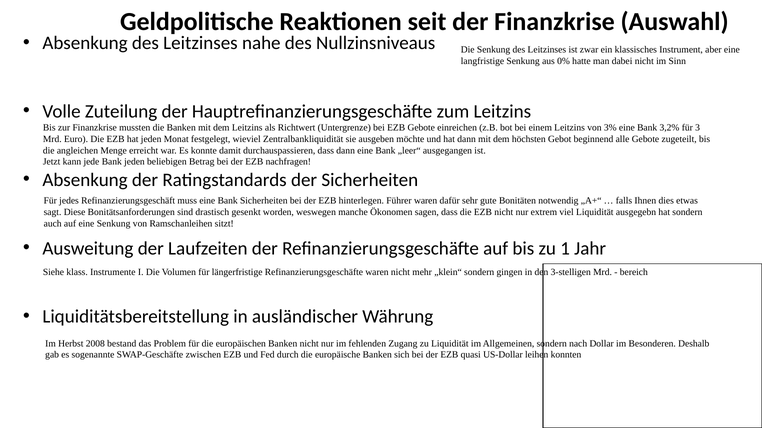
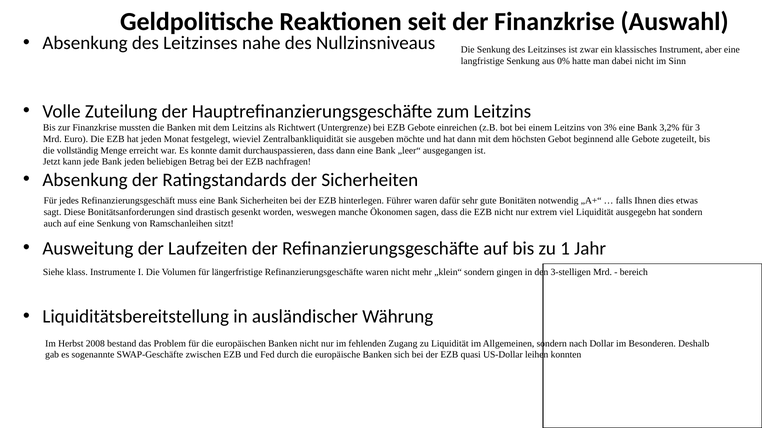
angleichen: angleichen -> vollständig
